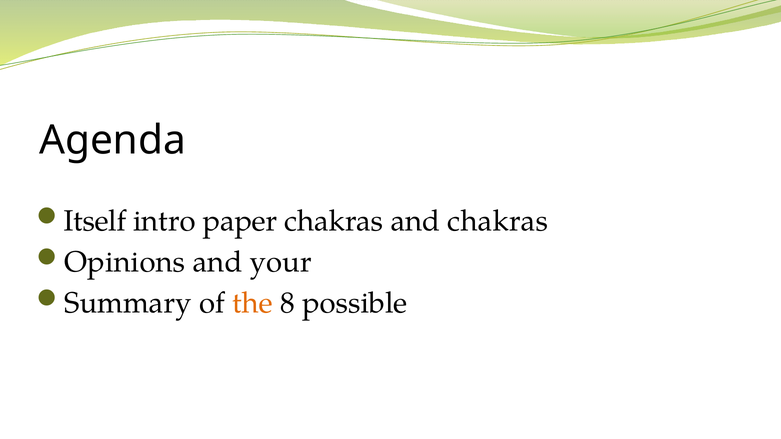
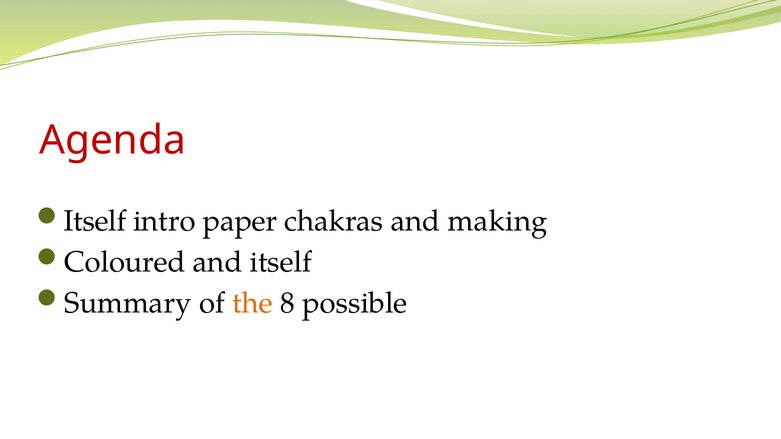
Agenda colour: black -> red
and chakras: chakras -> making
Opinions: Opinions -> Coloured
and your: your -> itself
